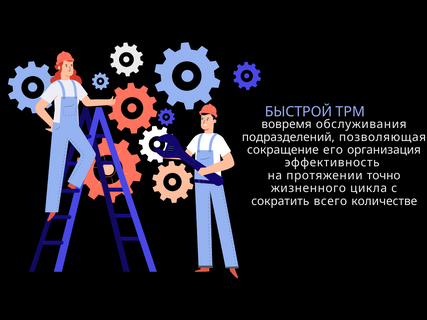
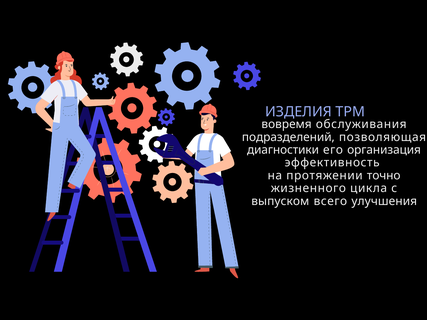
БЫСТРОЙ: БЫСТРОЙ -> ИЗДЕЛИЯ
сокращение: сокращение -> диагностики
сократить: сократить -> выпуском
количестве: количестве -> улучшения
